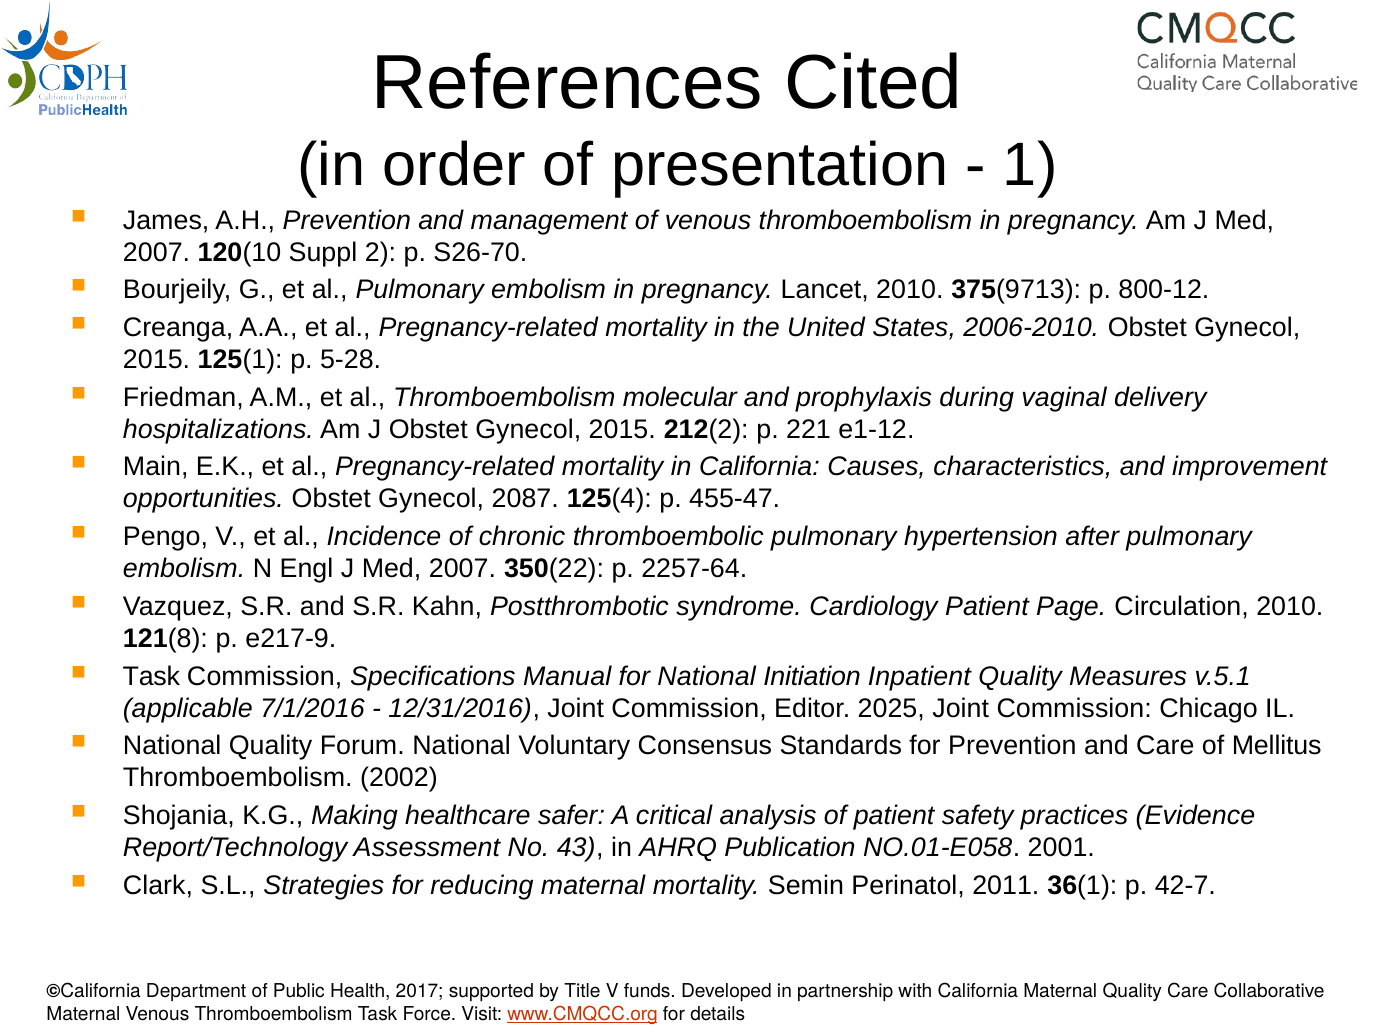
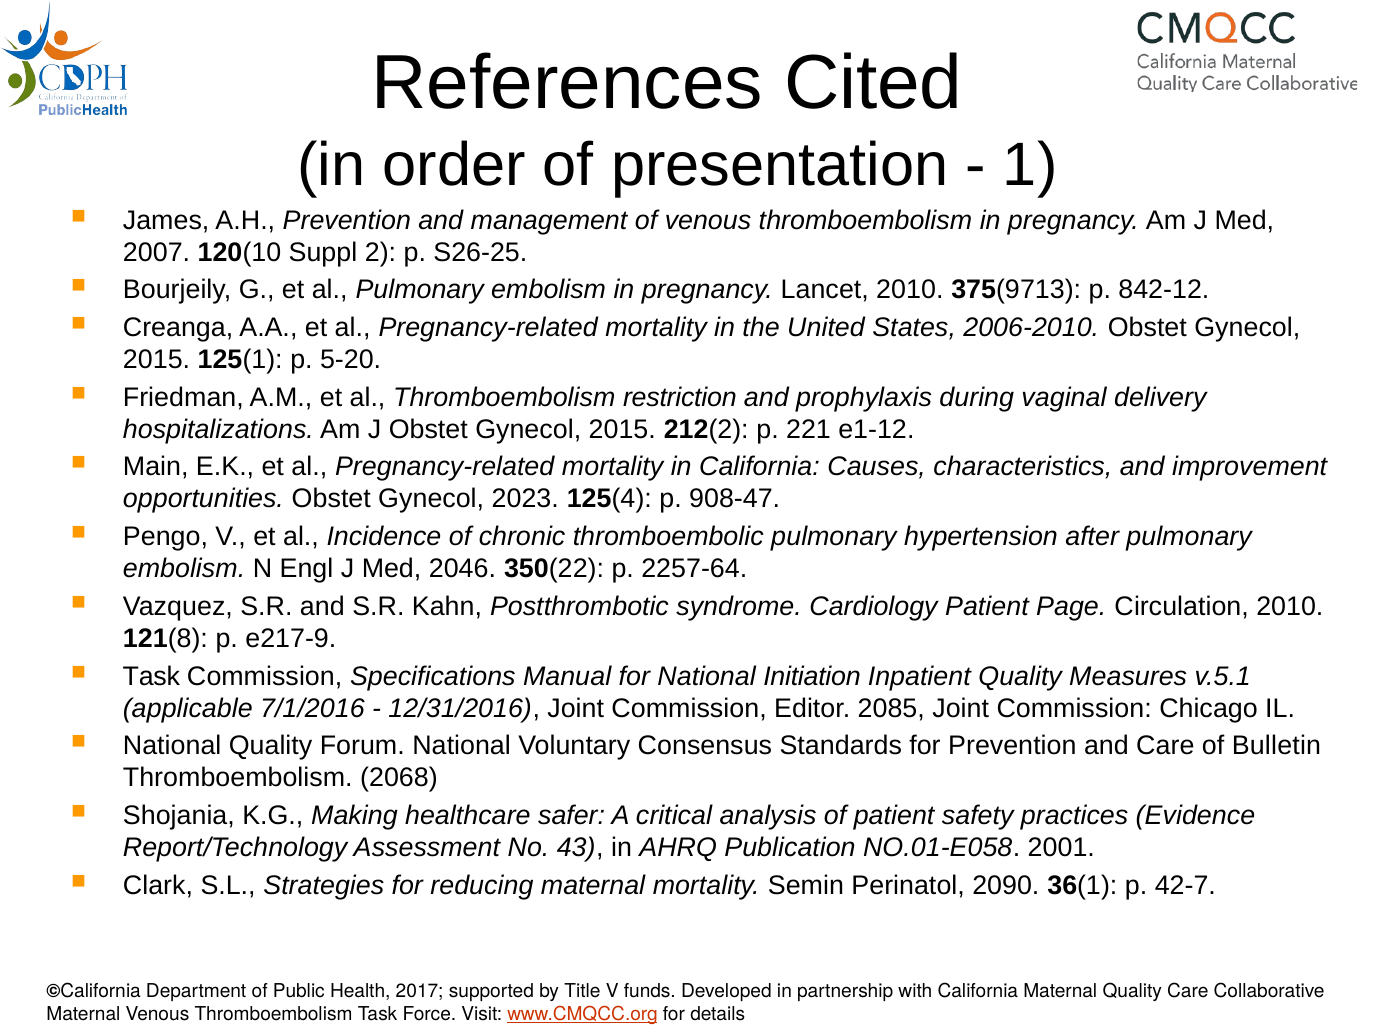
S26-70: S26-70 -> S26-25
800-12: 800-12 -> 842-12
5-28: 5-28 -> 5-20
molecular: molecular -> restriction
2087: 2087 -> 2023
455-47: 455-47 -> 908-47
Engl J Med 2007: 2007 -> 2046
2025: 2025 -> 2085
Mellitus: Mellitus -> Bulletin
2002: 2002 -> 2068
2011: 2011 -> 2090
